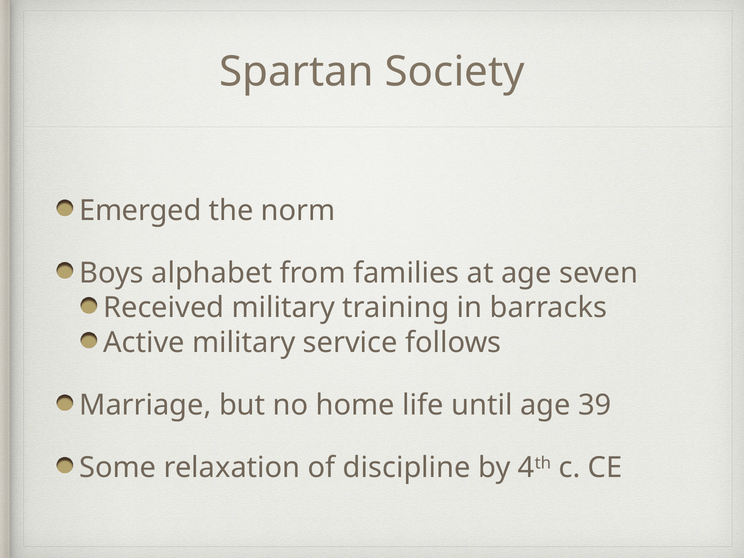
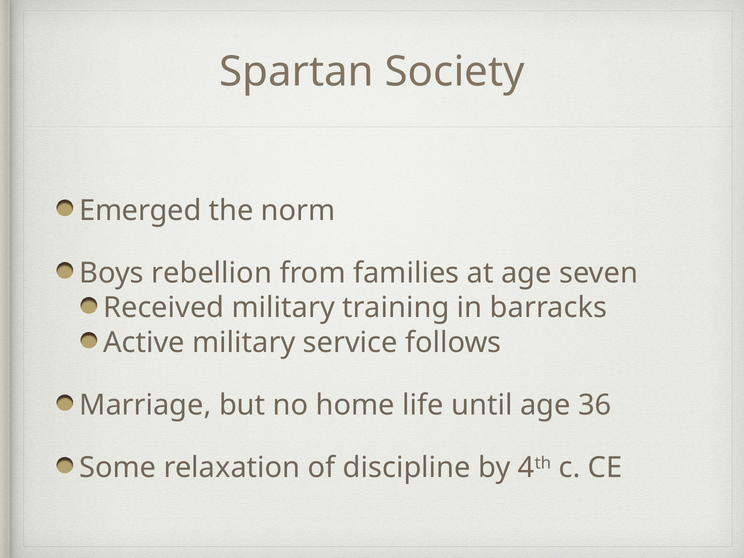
alphabet: alphabet -> rebellion
39: 39 -> 36
